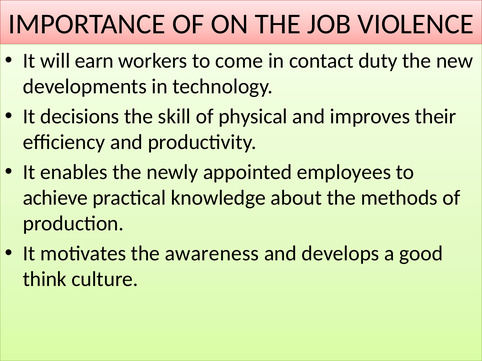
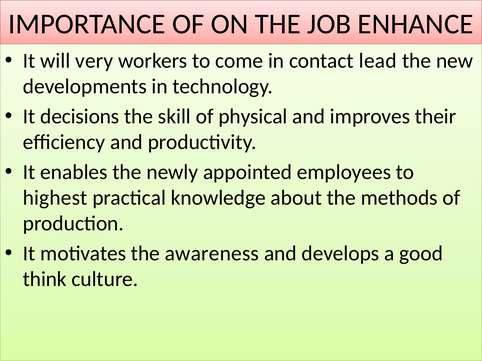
VIOLENCE: VIOLENCE -> ENHANCE
earn: earn -> very
duty: duty -> lead
achieve: achieve -> highest
